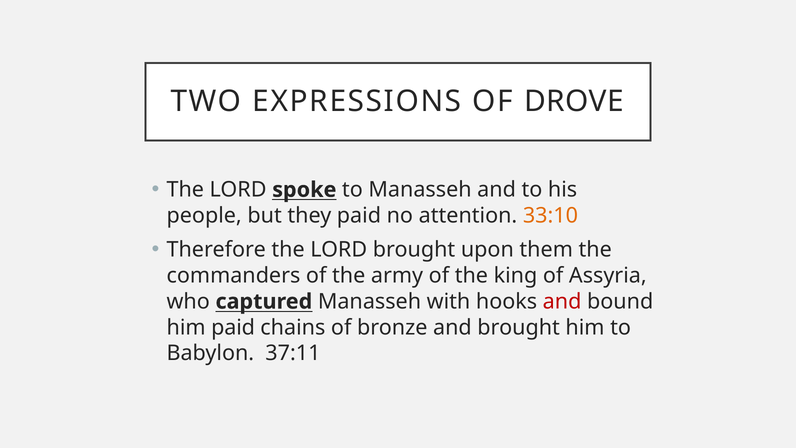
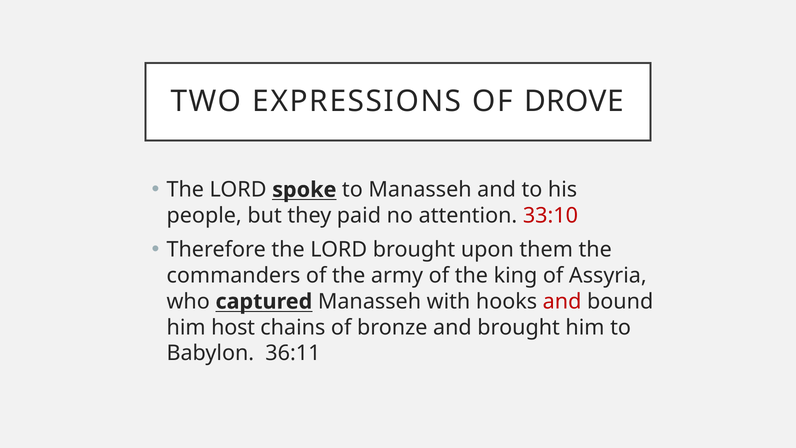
33:10 colour: orange -> red
him paid: paid -> host
37:11: 37:11 -> 36:11
